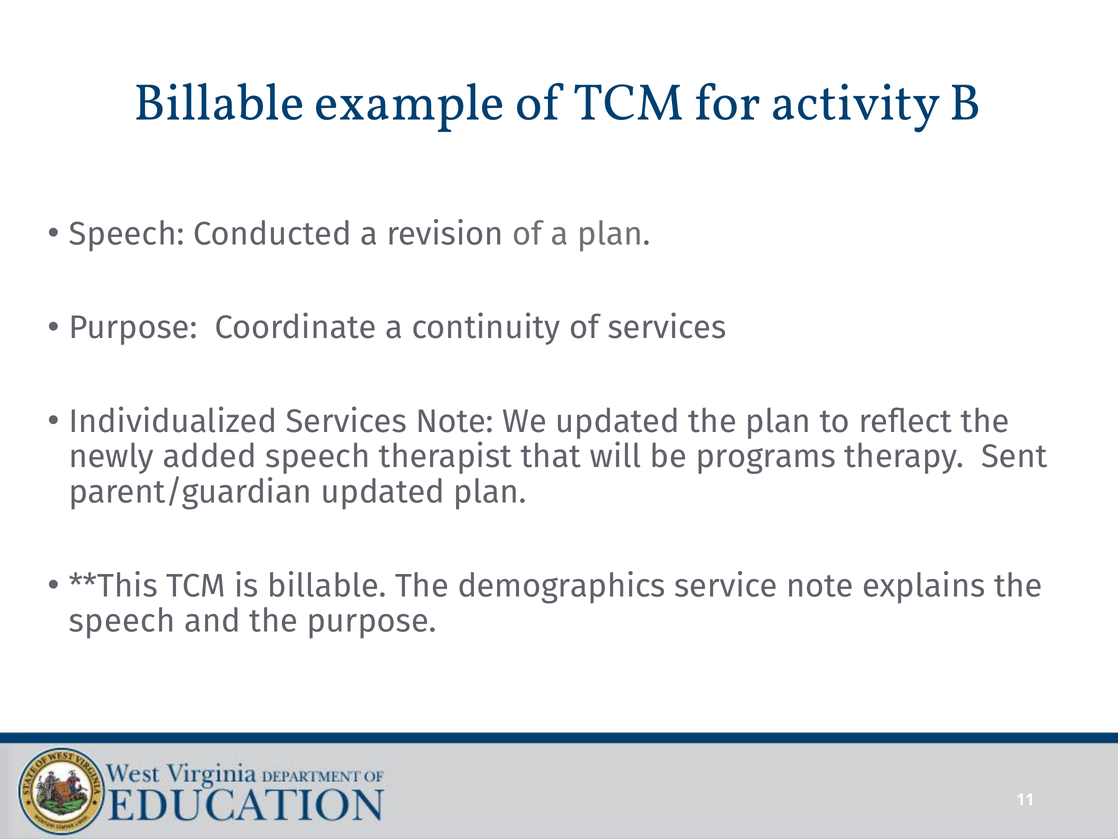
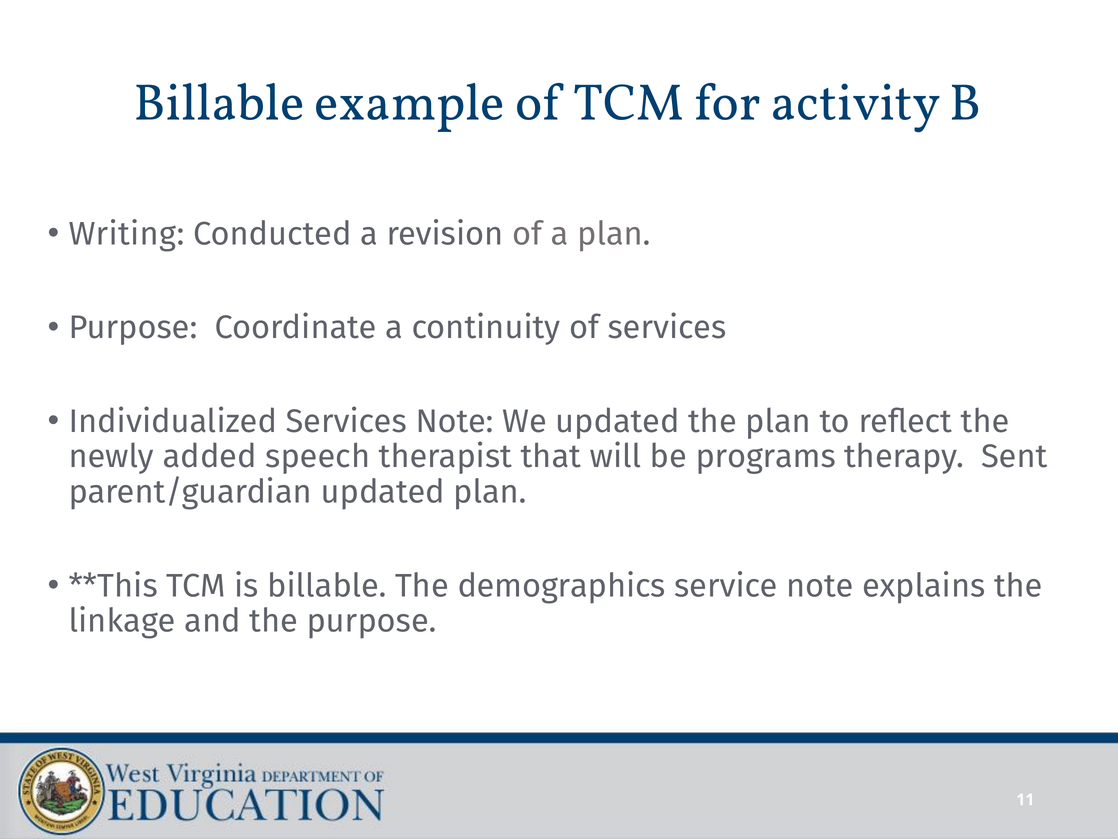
Speech at (127, 234): Speech -> Writing
speech at (122, 621): speech -> linkage
